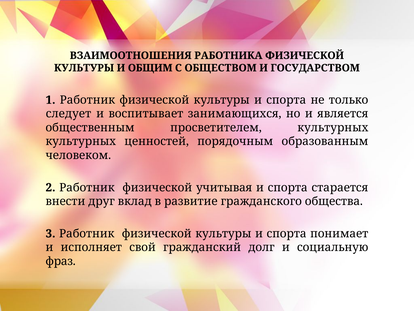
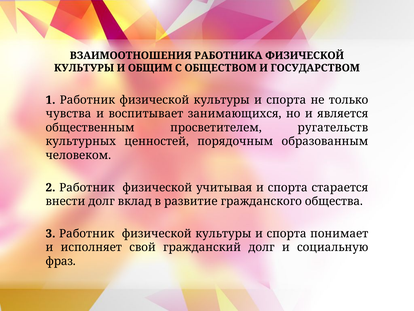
следует: следует -> чувства
просветителем культурных: культурных -> ругательств
внести друг: друг -> долг
